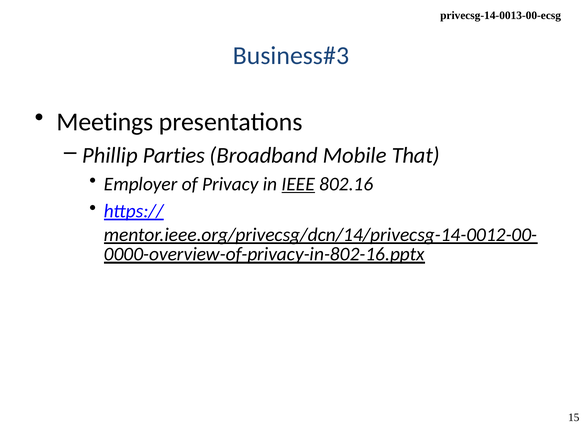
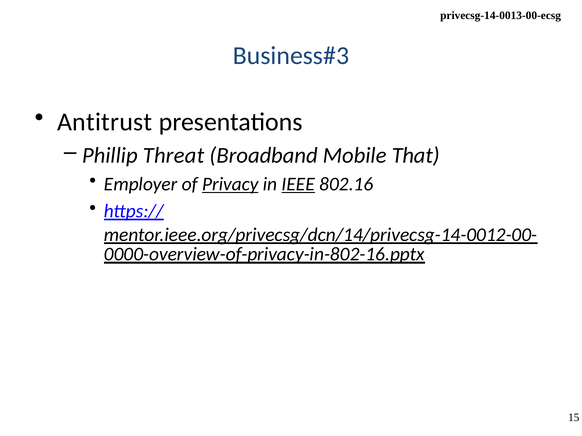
Meetings: Meetings -> Antitrust
Parties: Parties -> Threat
Privacy underline: none -> present
